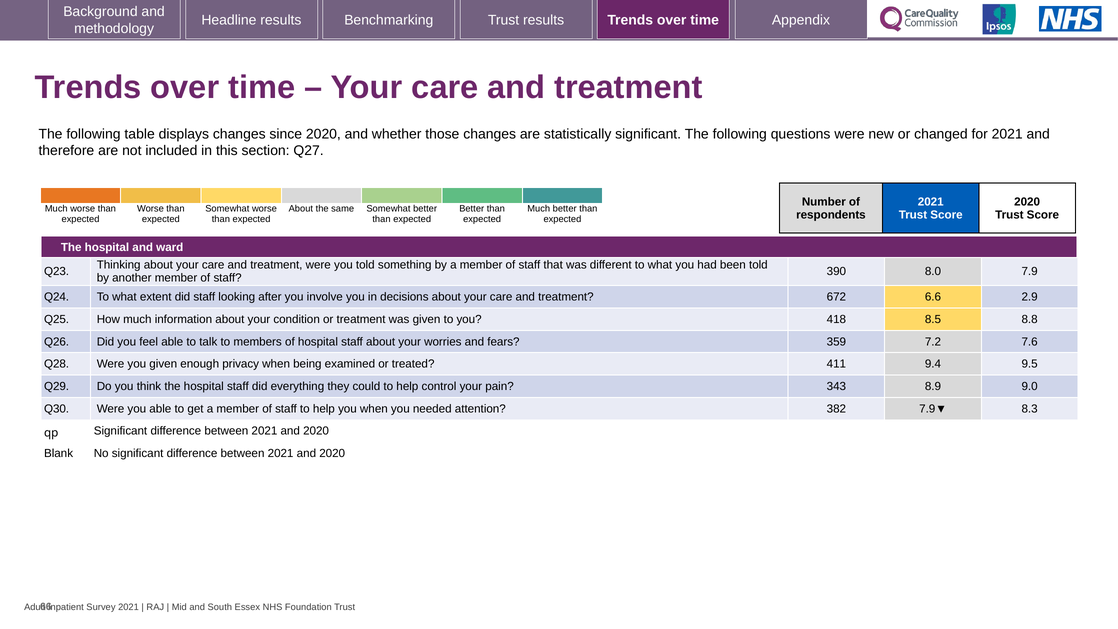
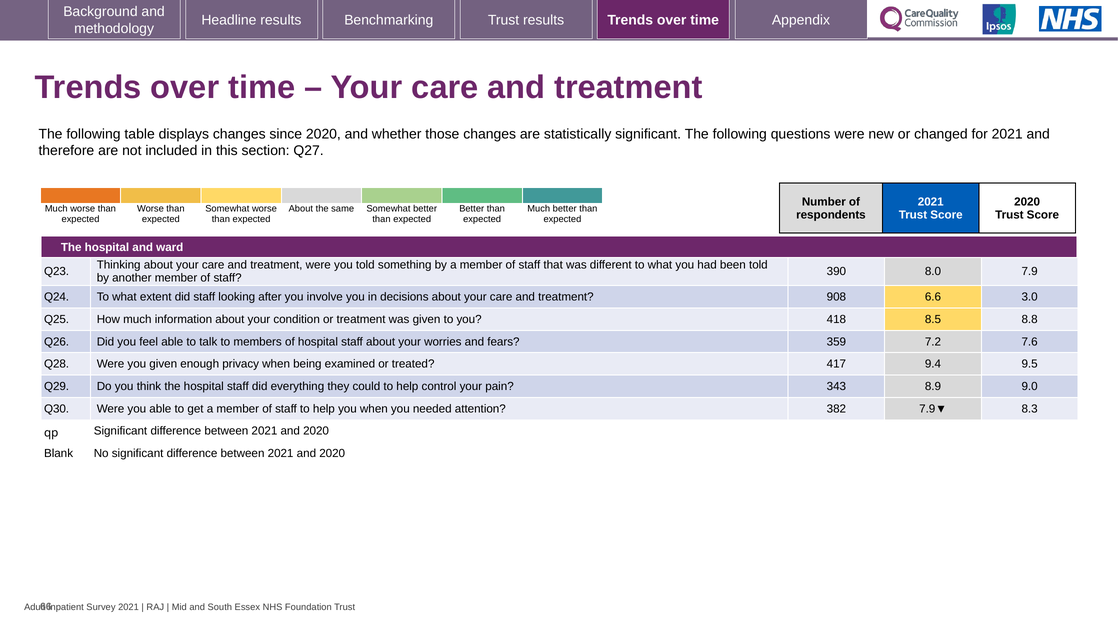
672: 672 -> 908
2.9: 2.9 -> 3.0
411: 411 -> 417
